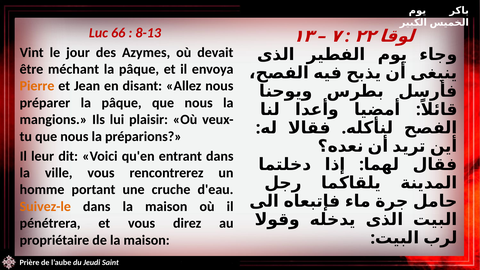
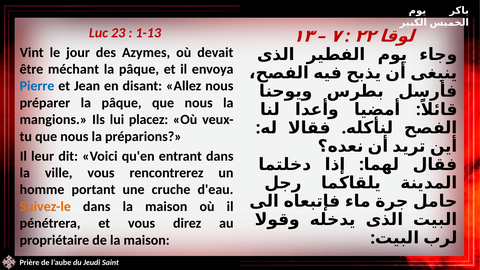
66: 66 -> 23
8-13: 8-13 -> 1-13
Pierre colour: orange -> blue
plaisir: plaisir -> placez
